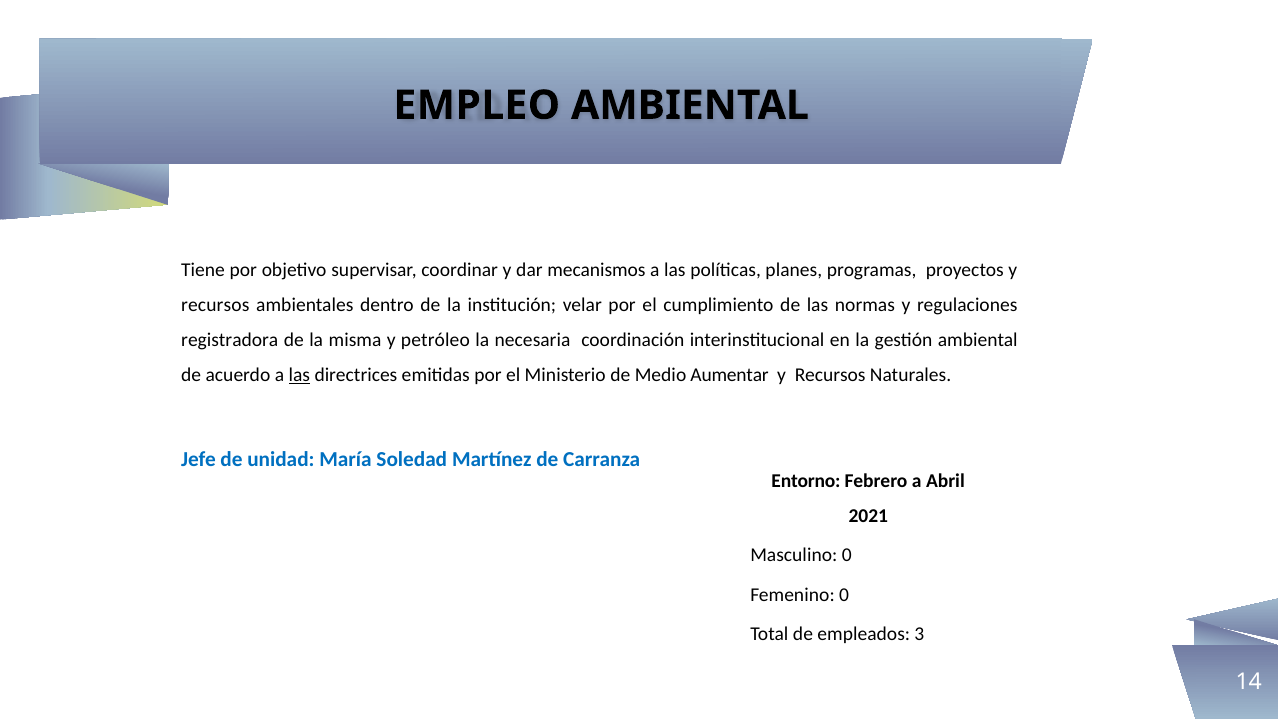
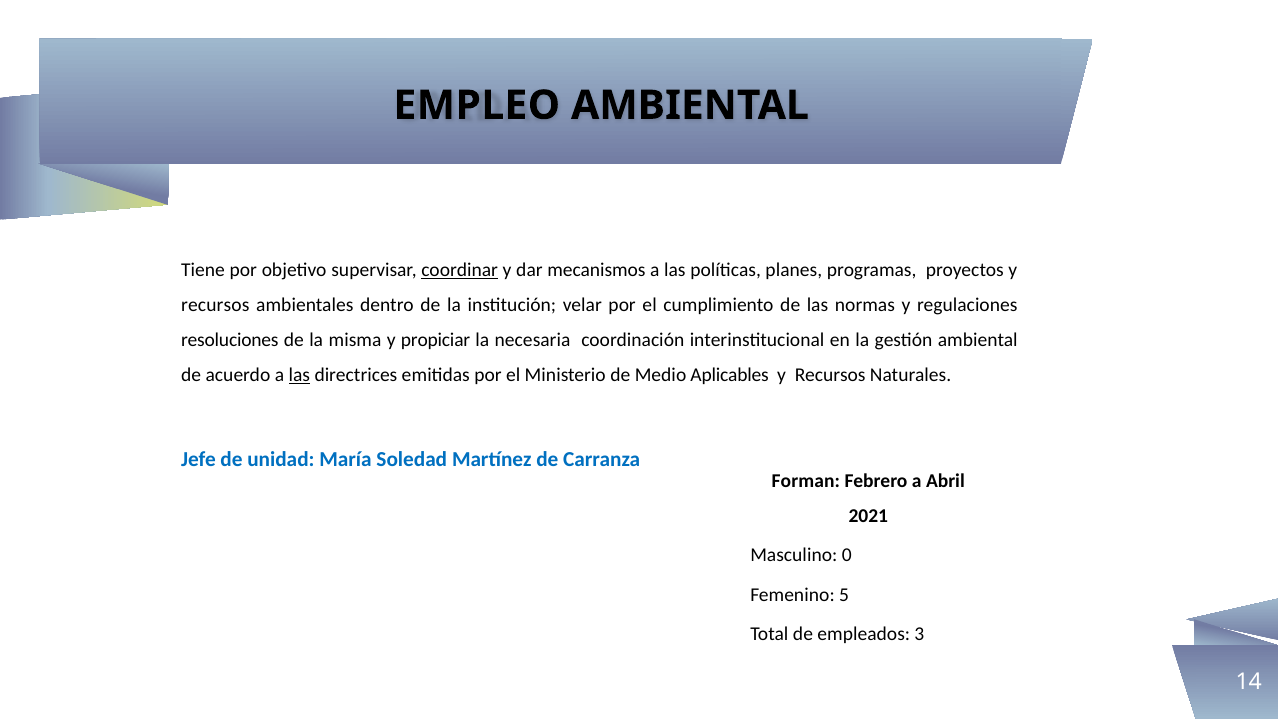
coordinar underline: none -> present
registradora: registradora -> resoluciones
petróleo: petróleo -> propiciar
Aumentar: Aumentar -> Aplicables
Entorno: Entorno -> Forman
Femenino 0: 0 -> 5
